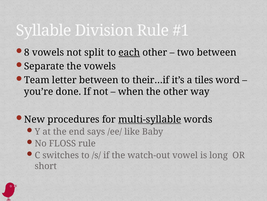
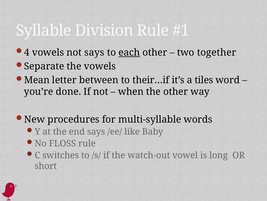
8: 8 -> 4
not split: split -> says
two between: between -> together
Team: Team -> Mean
multi-syllable underline: present -> none
